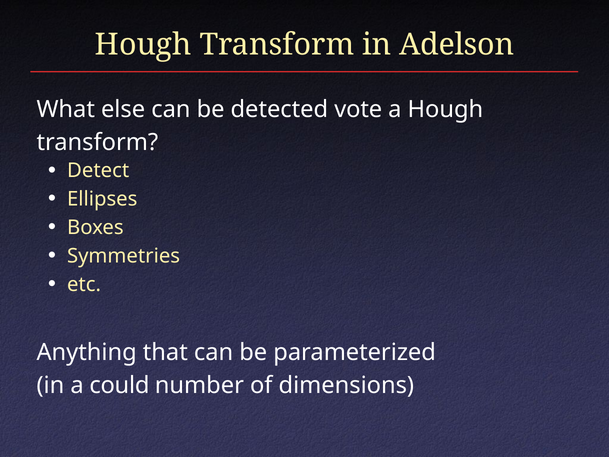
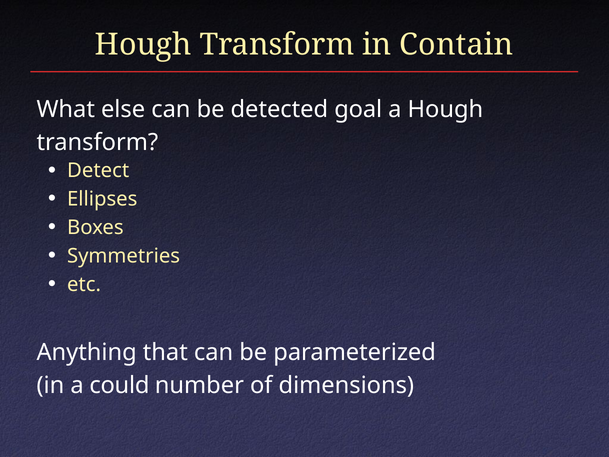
Adelson: Adelson -> Contain
vote: vote -> goal
